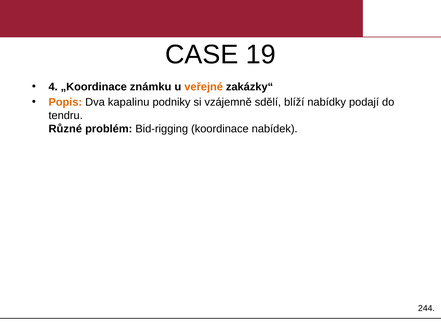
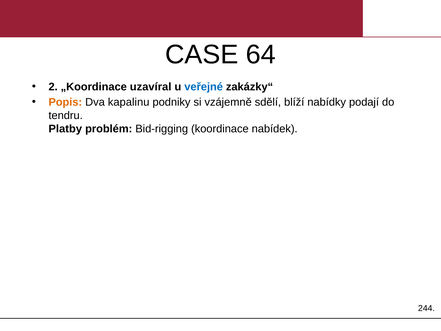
19: 19 -> 64
4: 4 -> 2
známku: známku -> uzavíral
veřejné colour: orange -> blue
Různé: Různé -> Platby
